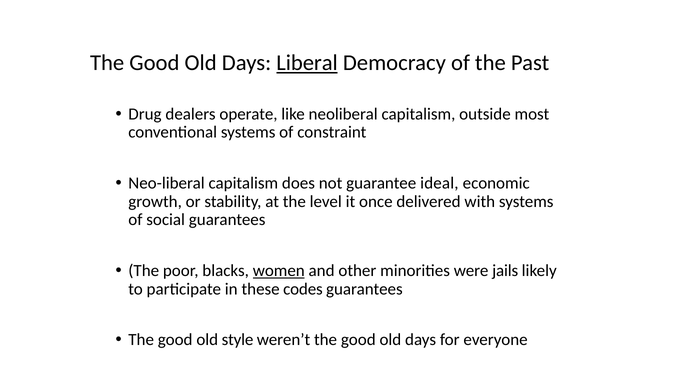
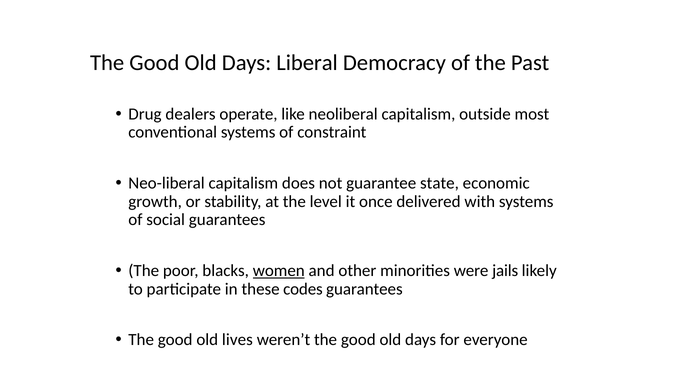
Liberal underline: present -> none
ideal: ideal -> state
style: style -> lives
